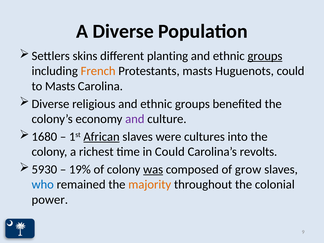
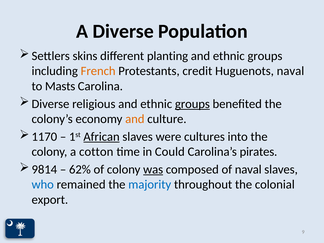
groups at (265, 56) underline: present -> none
Protestants masts: masts -> credit
Huguenots could: could -> naval
groups at (192, 104) underline: none -> present
and at (135, 119) colour: purple -> orange
1680: 1680 -> 1170
richest: richest -> cotton
revolts: revolts -> pirates
5930: 5930 -> 9814
19%: 19% -> 62%
of grow: grow -> naval
majority colour: orange -> blue
power: power -> export
